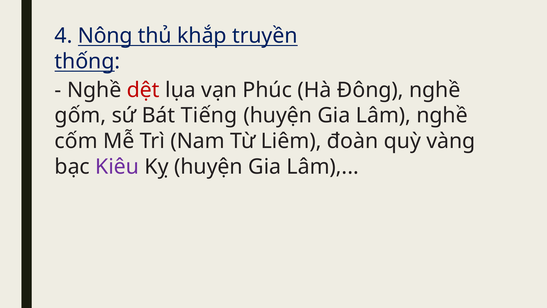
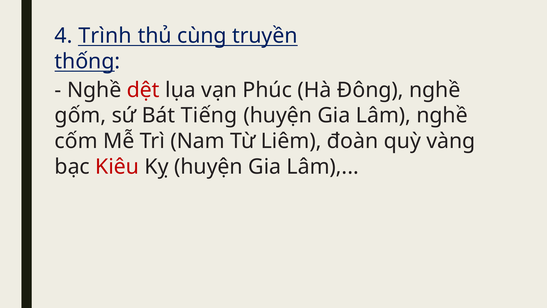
Nông: Nông -> Trình
khắp: khắp -> cùng
Kiêu colour: purple -> red
